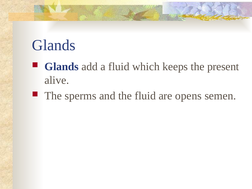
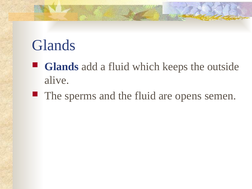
present: present -> outside
